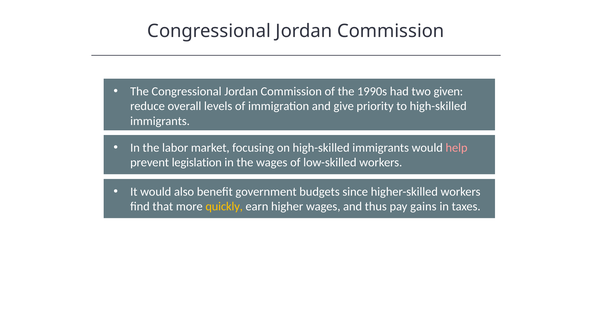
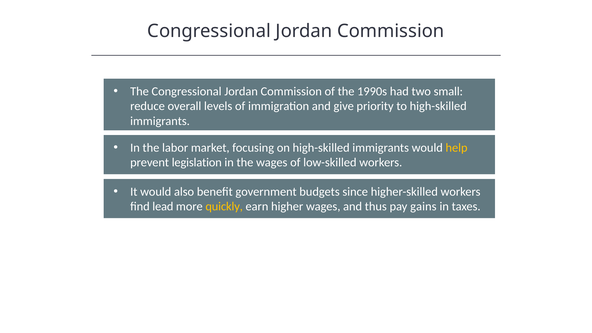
given: given -> small
help colour: pink -> yellow
that: that -> lead
